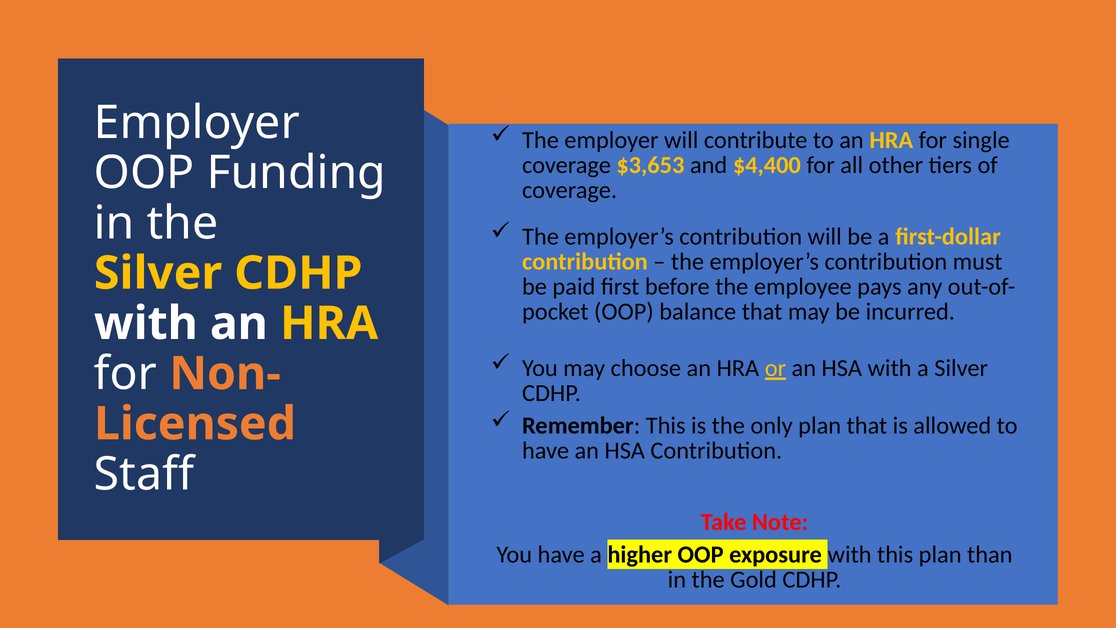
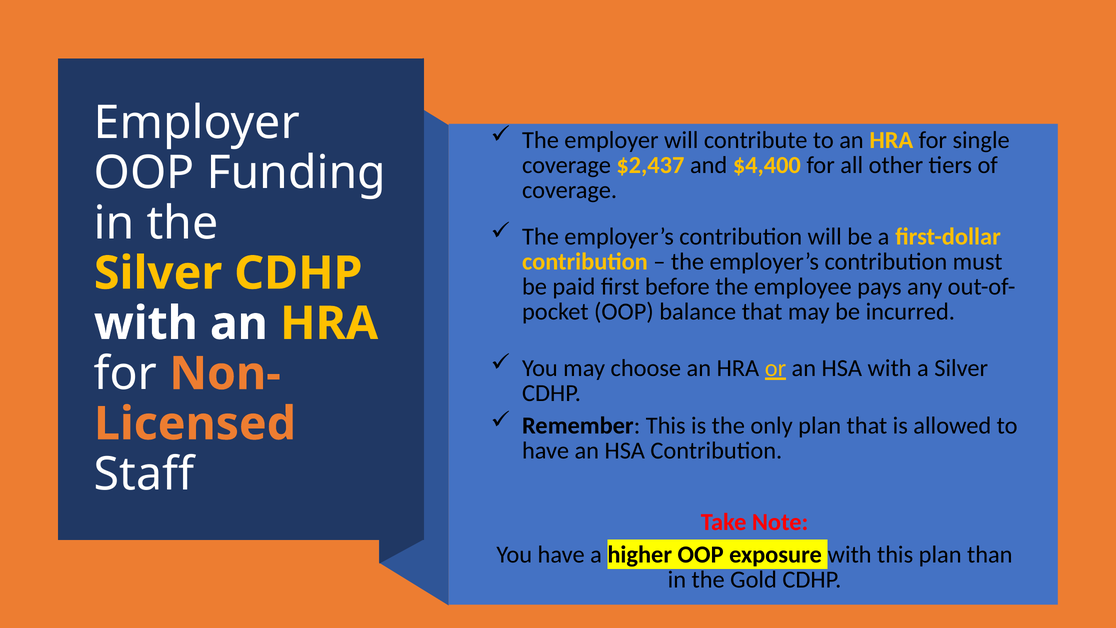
$3,653: $3,653 -> $2,437
